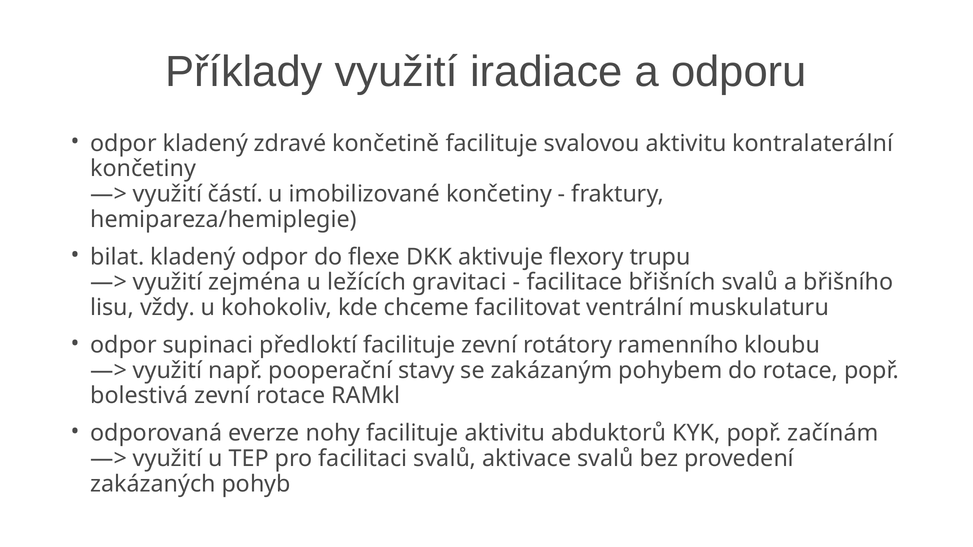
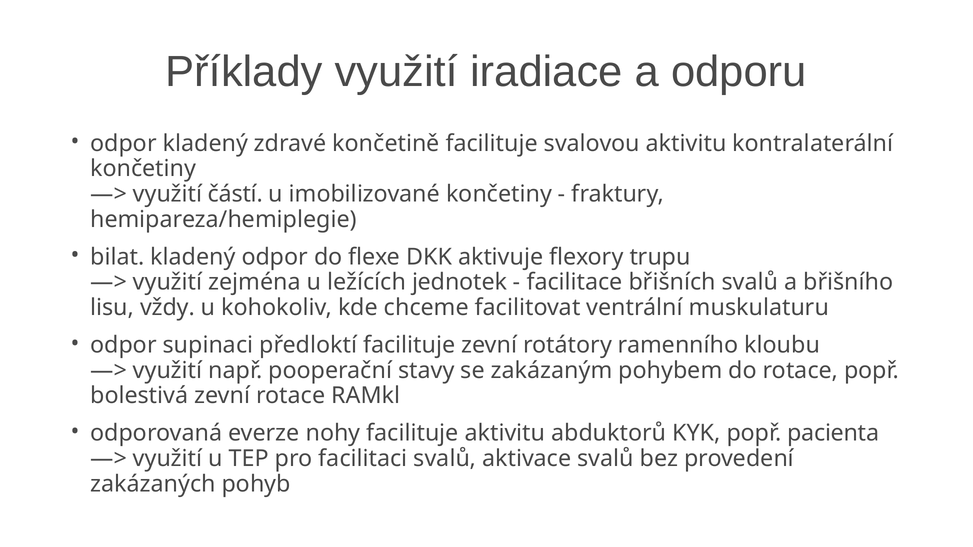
gravitaci: gravitaci -> jednotek
začínám: začínám -> pacienta
